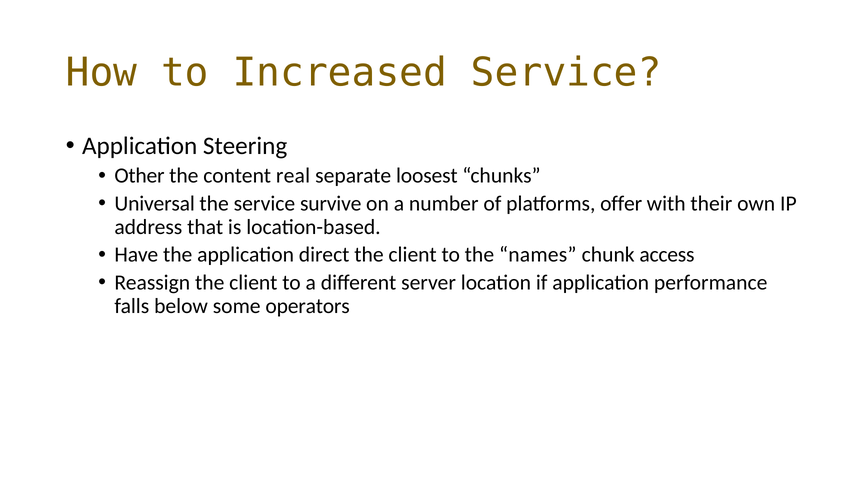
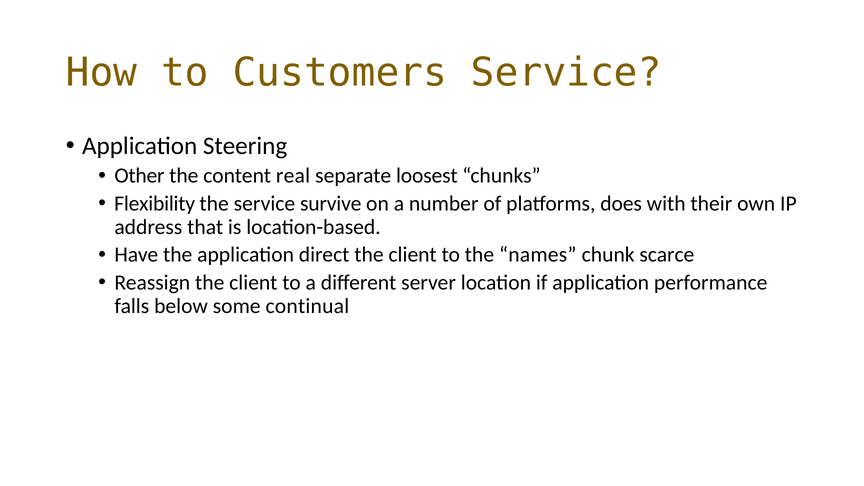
Increased: Increased -> Customers
Universal: Universal -> Flexibility
offer: offer -> does
access: access -> scarce
operators: operators -> continual
